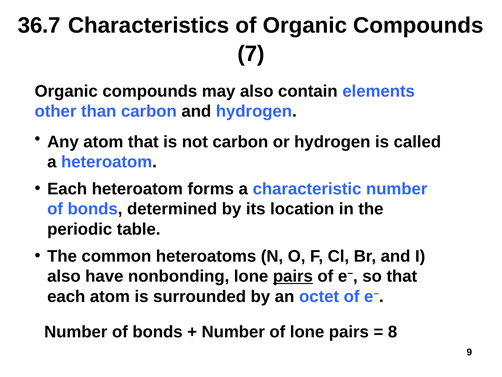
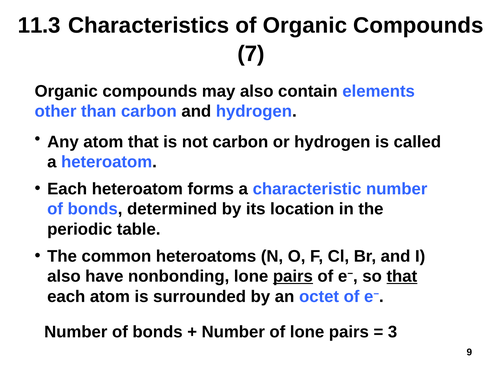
36.7: 36.7 -> 11.3
that at (402, 276) underline: none -> present
8: 8 -> 3
